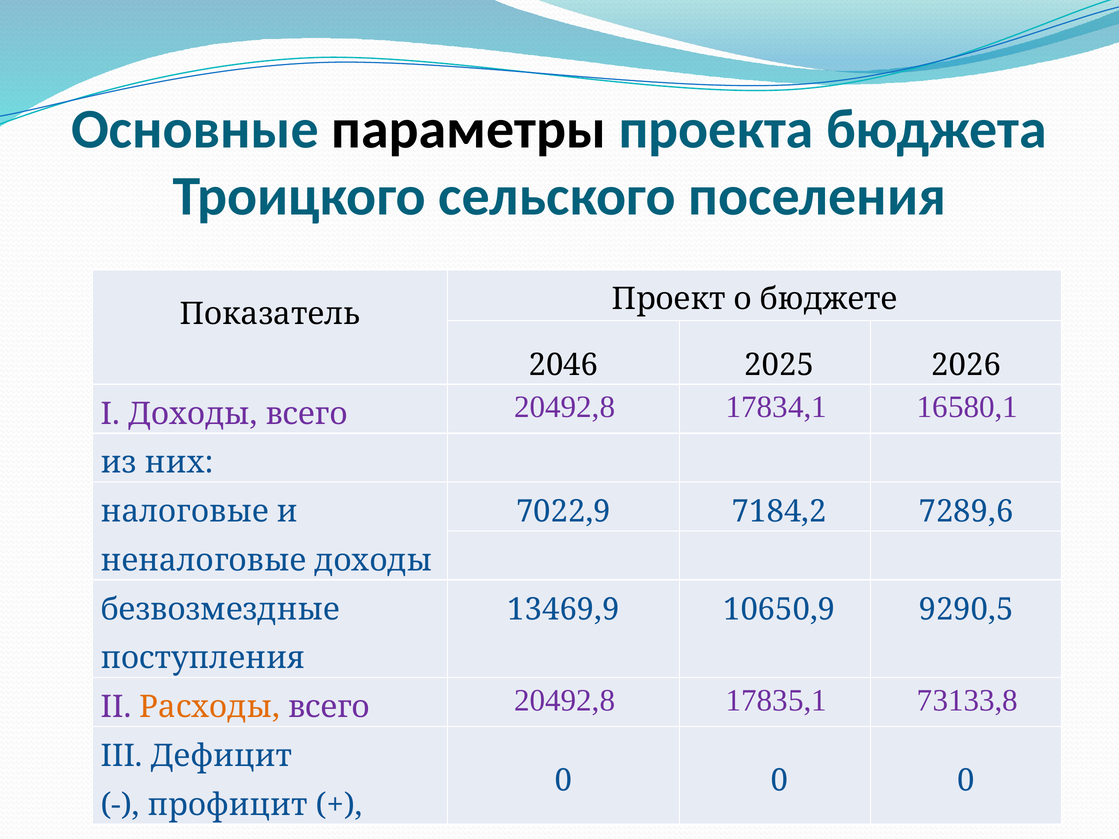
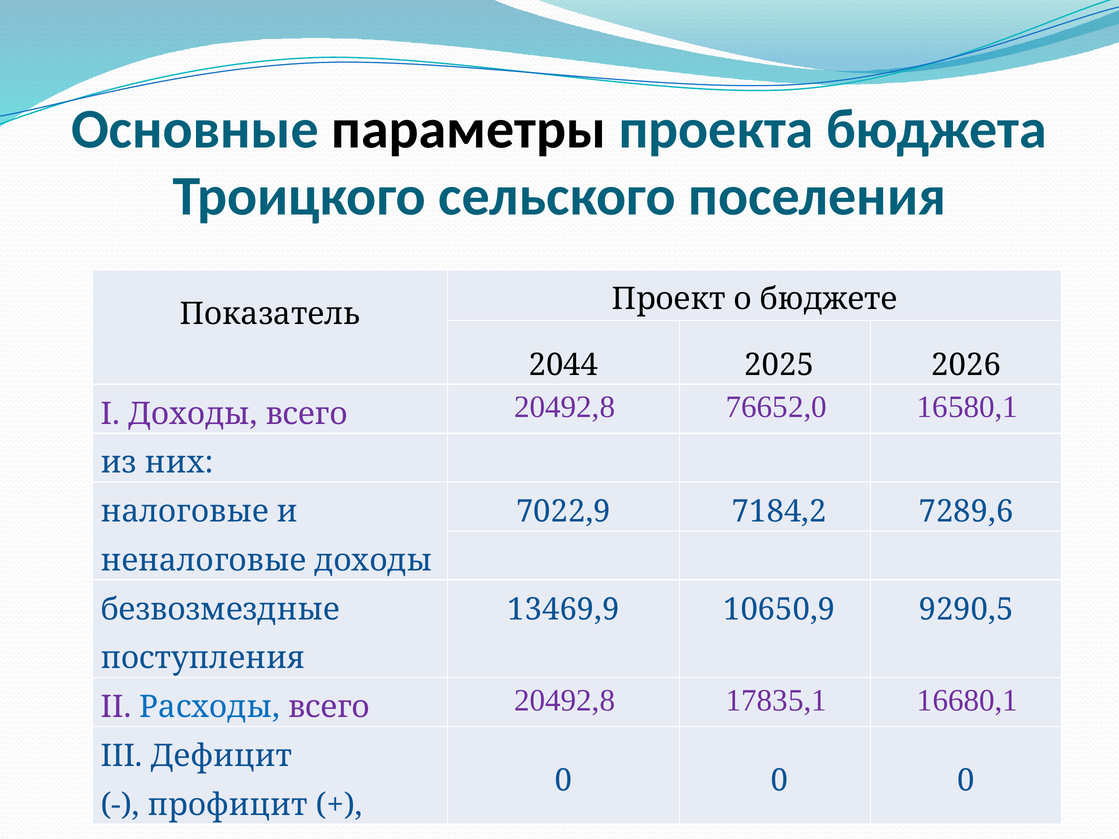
2046: 2046 -> 2044
17834,1: 17834,1 -> 76652,0
Расходы colour: orange -> blue
73133,8: 73133,8 -> 16680,1
